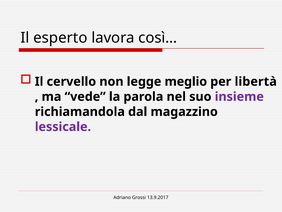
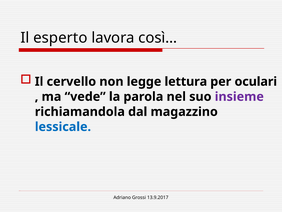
meglio: meglio -> lettura
libertà: libertà -> oculari
lessicale colour: purple -> blue
